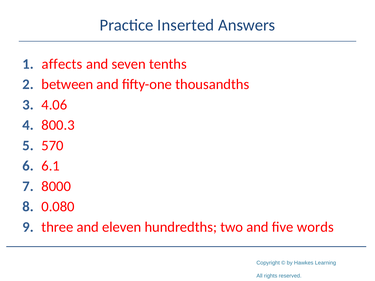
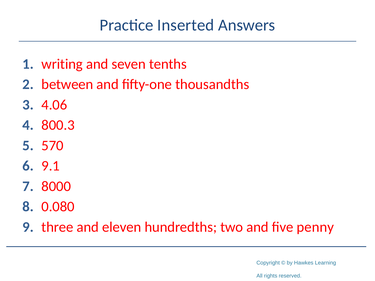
affects: affects -> writing
6.1: 6.1 -> 9.1
words: words -> penny
